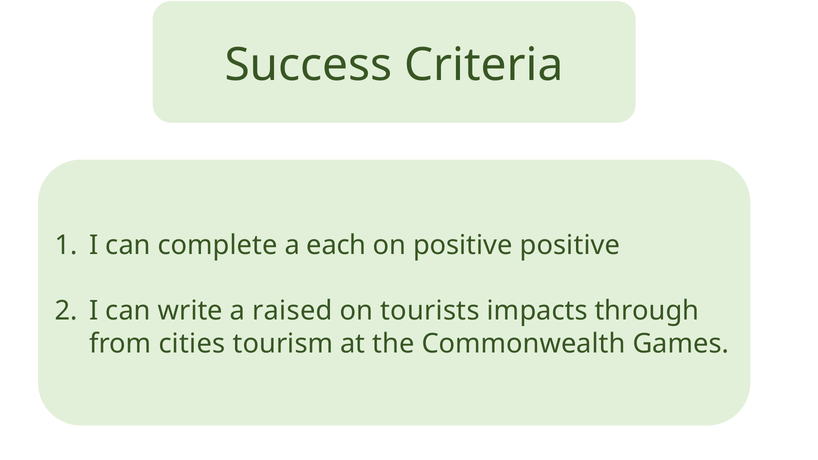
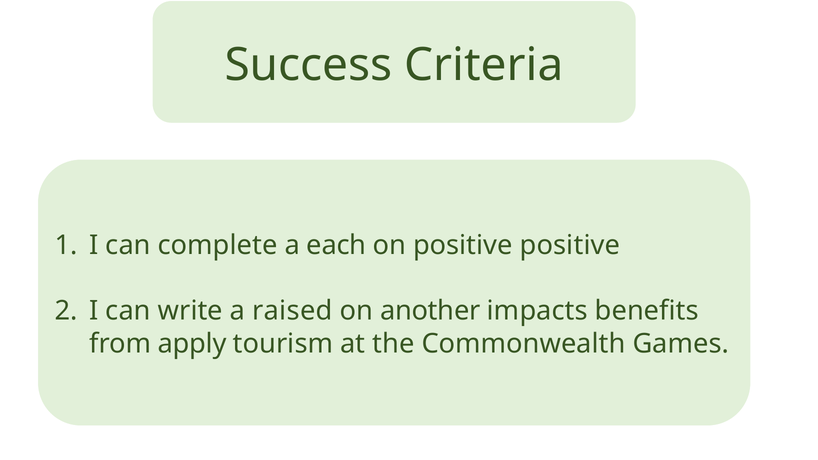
tourists: tourists -> another
through: through -> benefits
cities: cities -> apply
